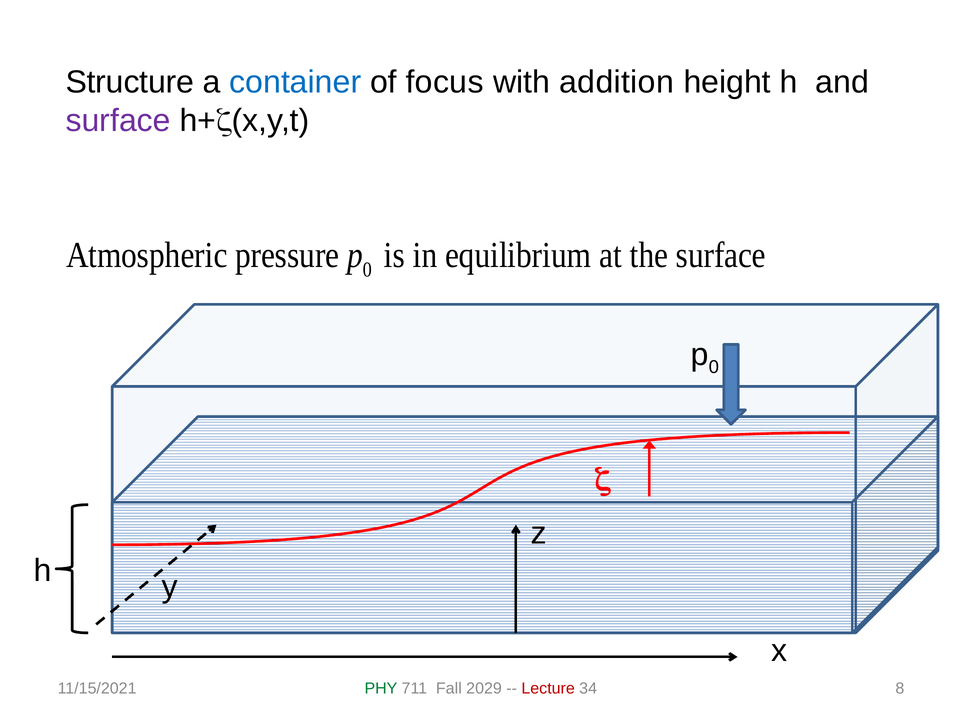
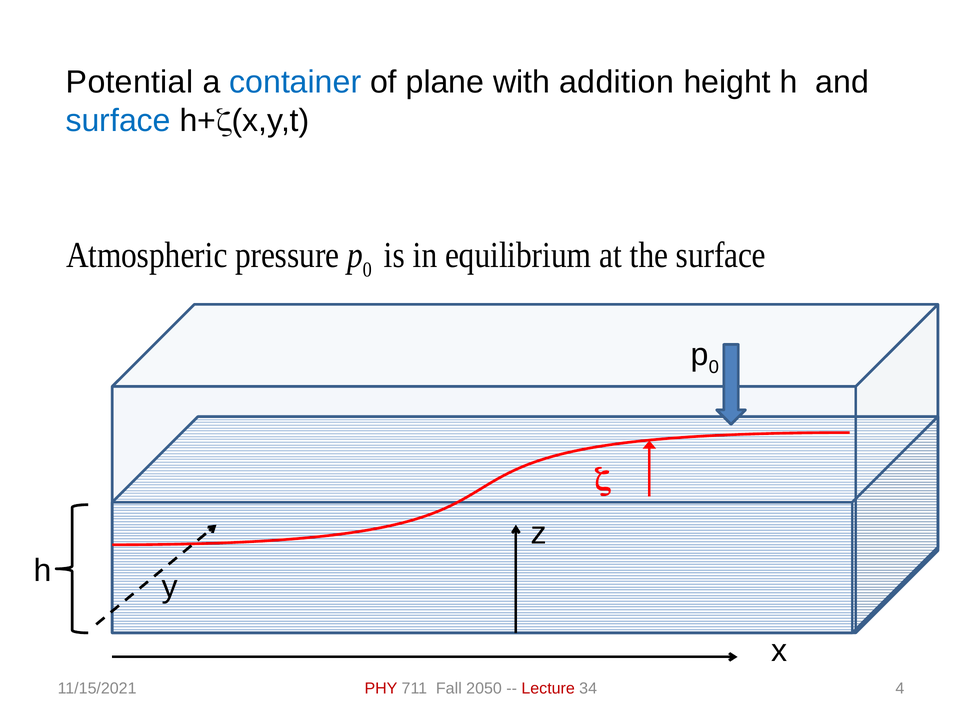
Structure: Structure -> Potential
focus: focus -> plane
surface at (118, 121) colour: purple -> blue
PHY colour: green -> red
2029: 2029 -> 2050
8: 8 -> 4
